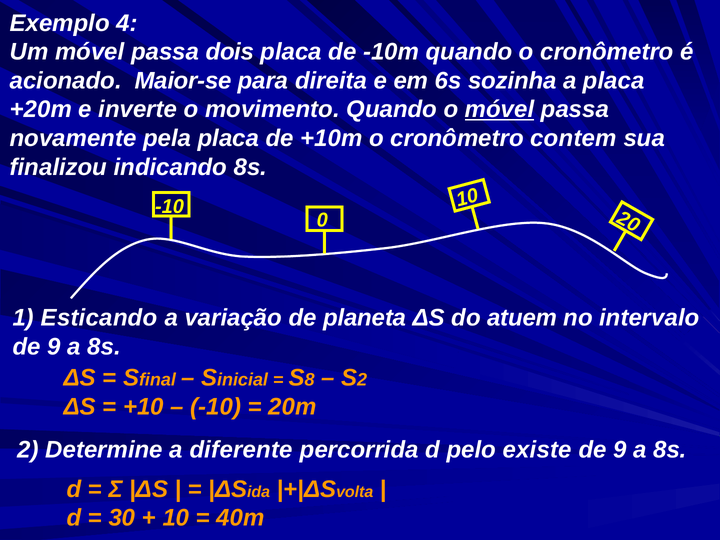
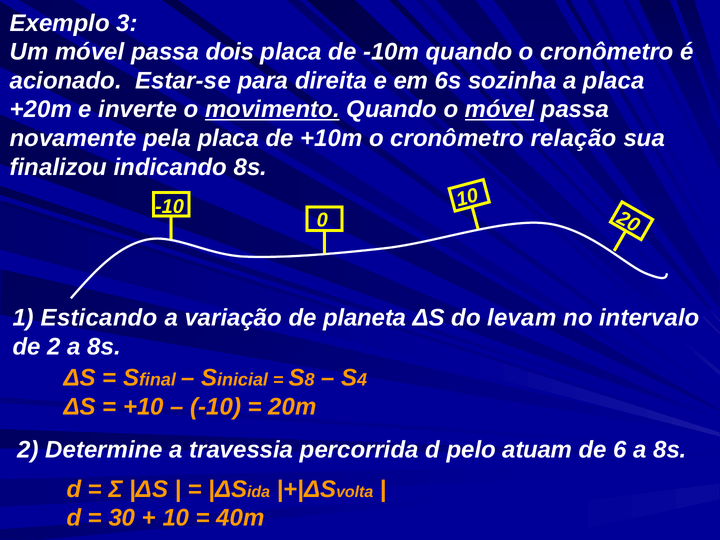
4: 4 -> 3
Maior-se: Maior-se -> Estar-se
movimento underline: none -> present
contem: contem -> relação
atuem: atuem -> levam
9 at (54, 347): 9 -> 2
2 at (362, 380): 2 -> 4
diferente: diferente -> travessia
existe: existe -> atuam
9 at (620, 450): 9 -> 6
